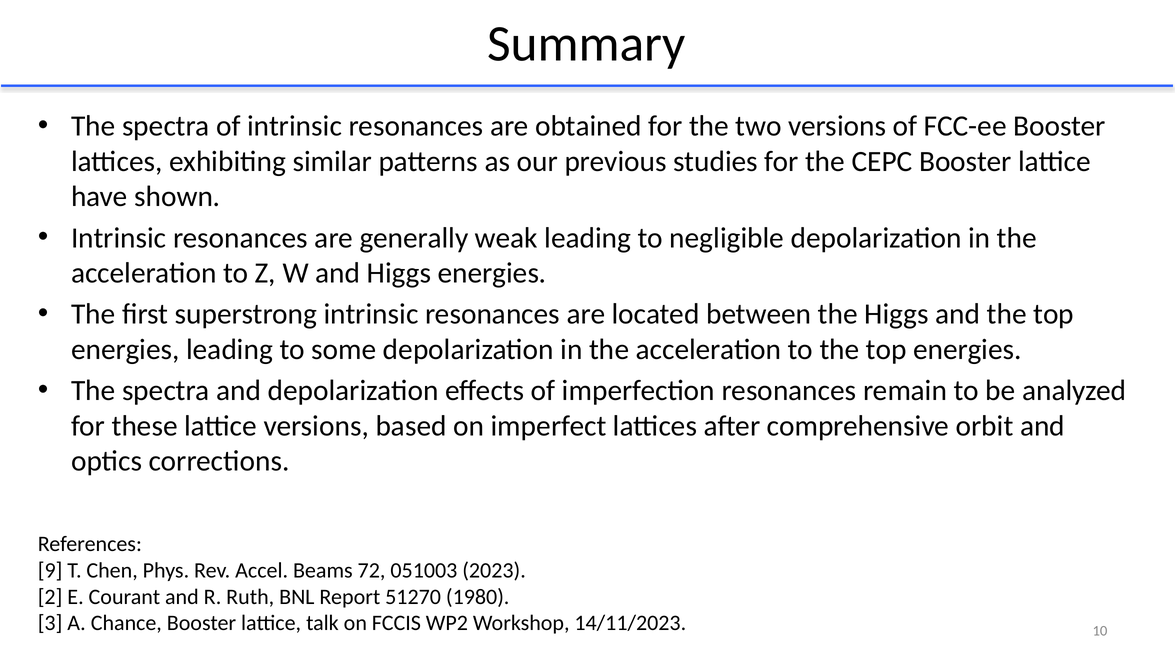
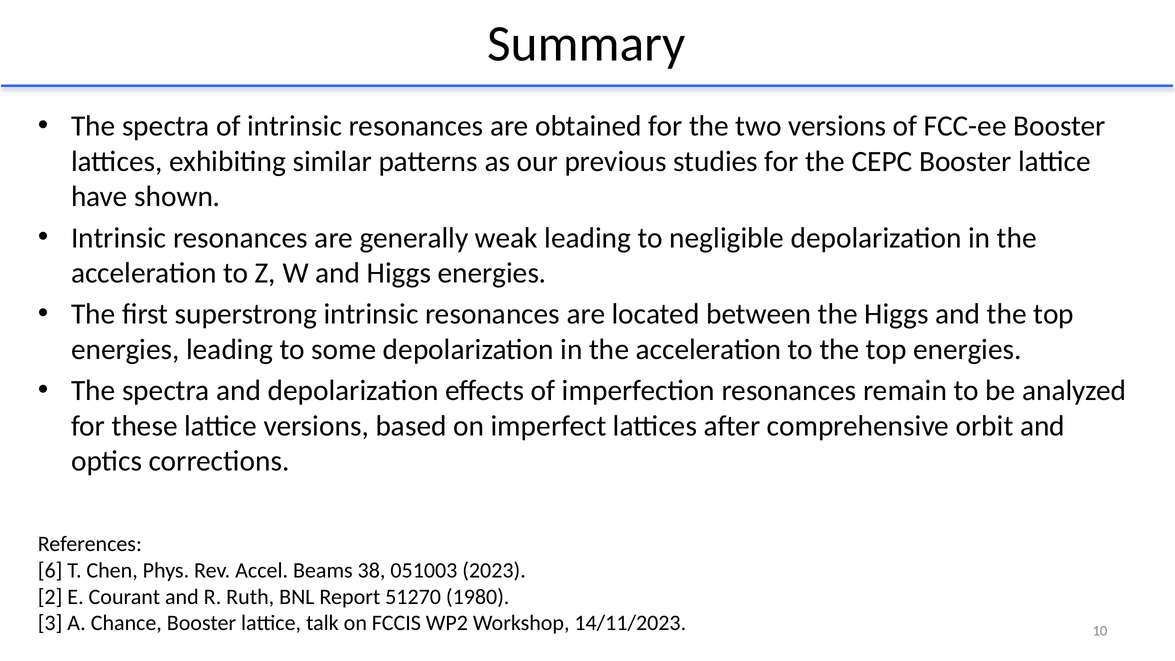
9: 9 -> 6
72: 72 -> 38
